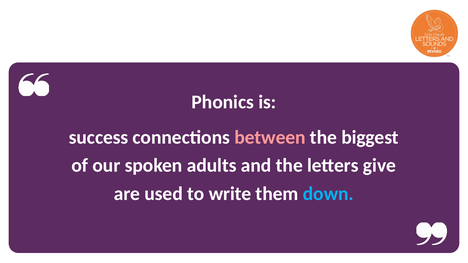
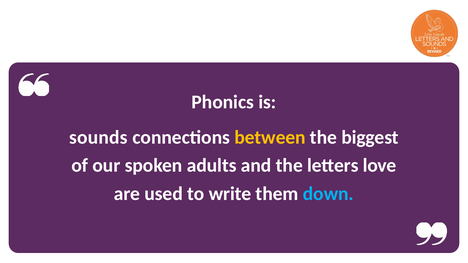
success: success -> sounds
between colour: pink -> yellow
give: give -> love
